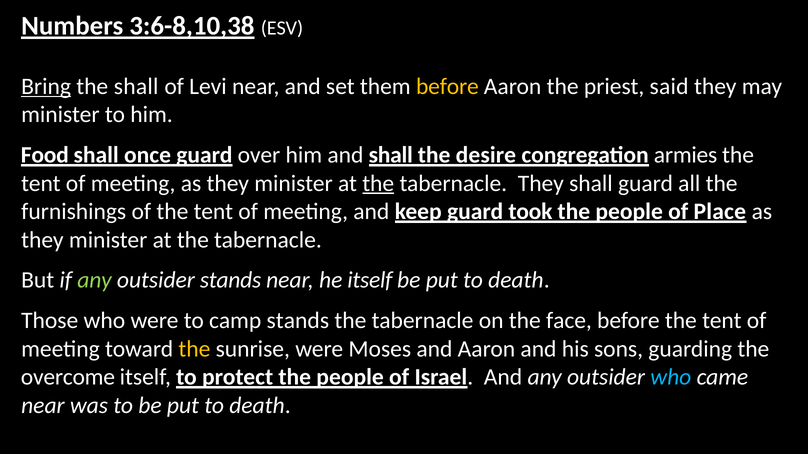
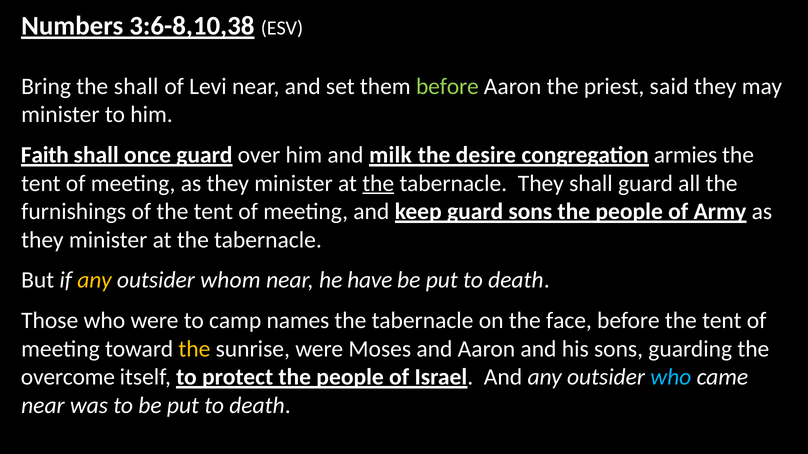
Bring underline: present -> none
before at (447, 87) colour: yellow -> light green
Food: Food -> Faith
and shall: shall -> milk
guard took: took -> sons
Place: Place -> Army
any at (95, 281) colour: light green -> yellow
outsider stands: stands -> whom
he itself: itself -> have
camp stands: stands -> names
